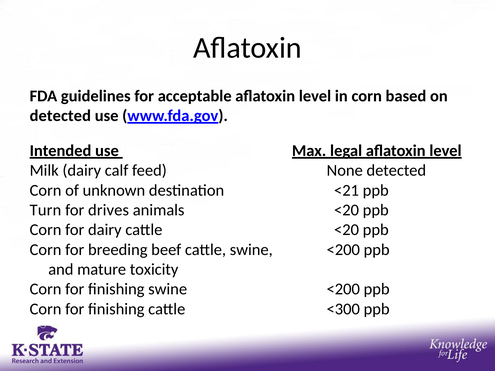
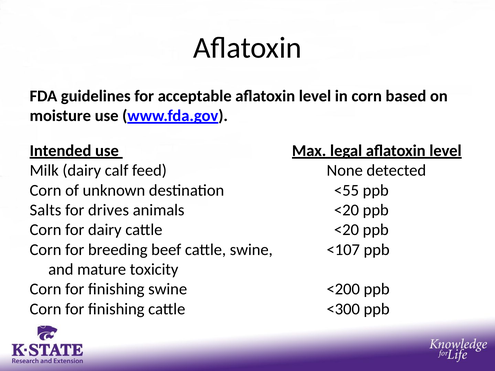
detected at (60, 116): detected -> moisture
<21: <21 -> <55
Turn: Turn -> Salts
cattle swine <200: <200 -> <107
